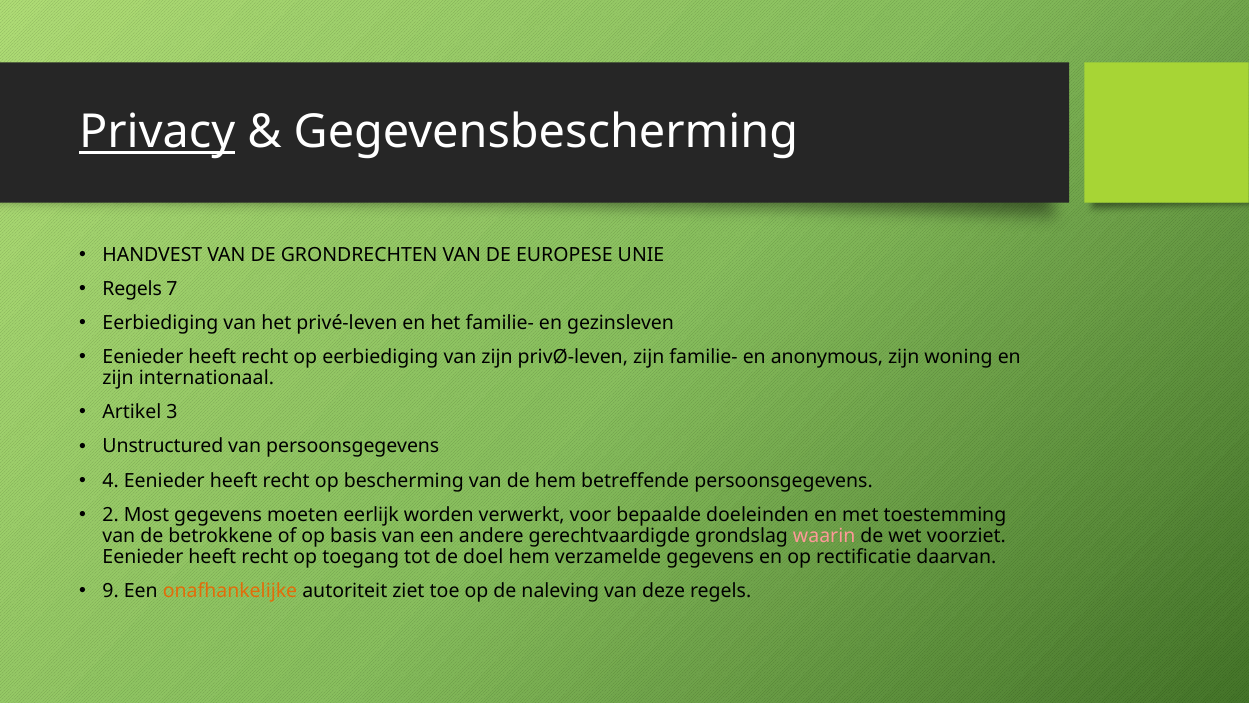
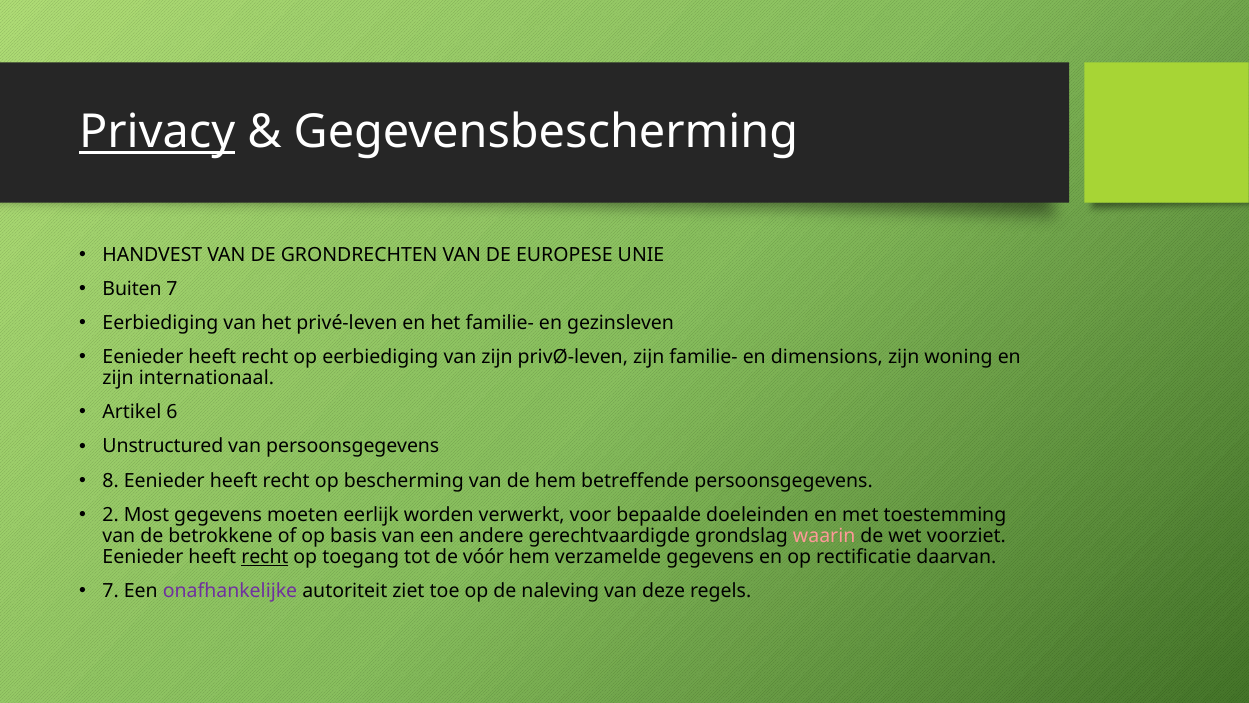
Regels at (132, 289): Regels -> Buiten
anonymous: anonymous -> dimensions
3: 3 -> 6
4: 4 -> 8
recht at (265, 557) underline: none -> present
doel: doel -> vóór
9 at (111, 591): 9 -> 7
onafhankelijke colour: orange -> purple
